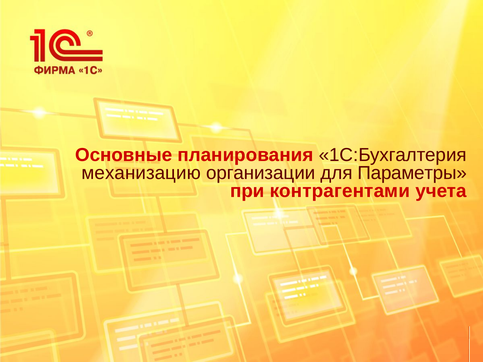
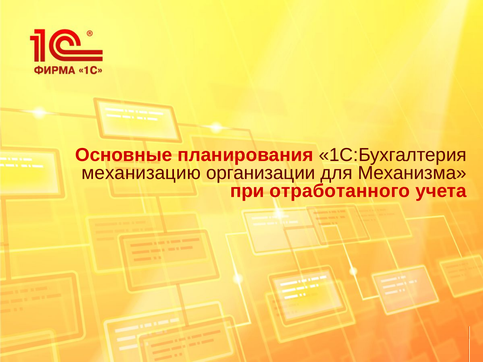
Параметры: Параметры -> Механизма
контрагентами: контрагентами -> отработанного
